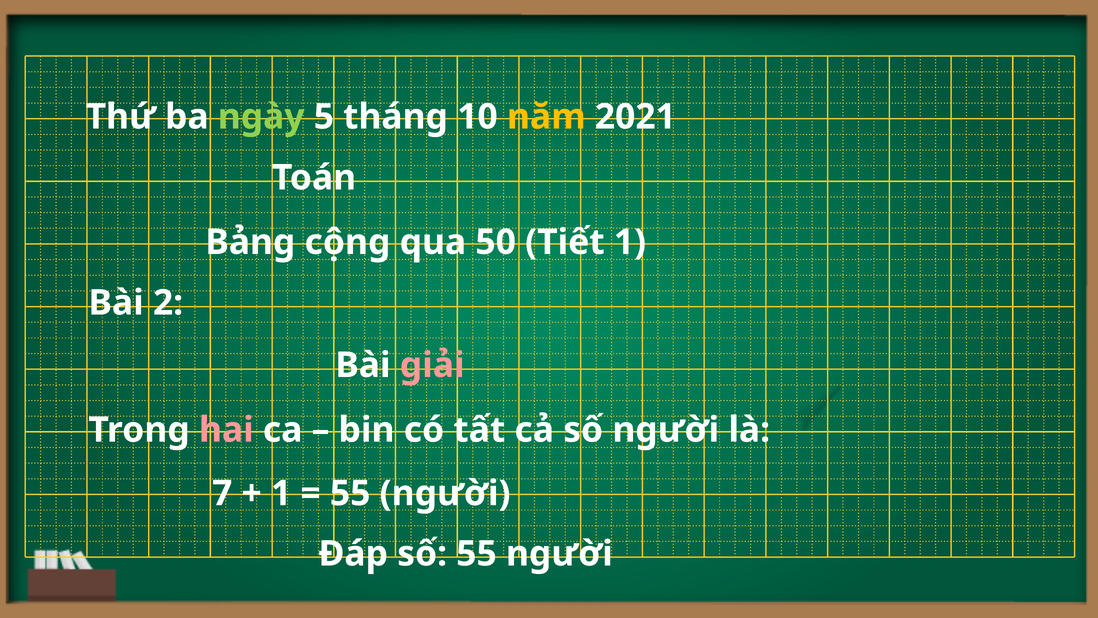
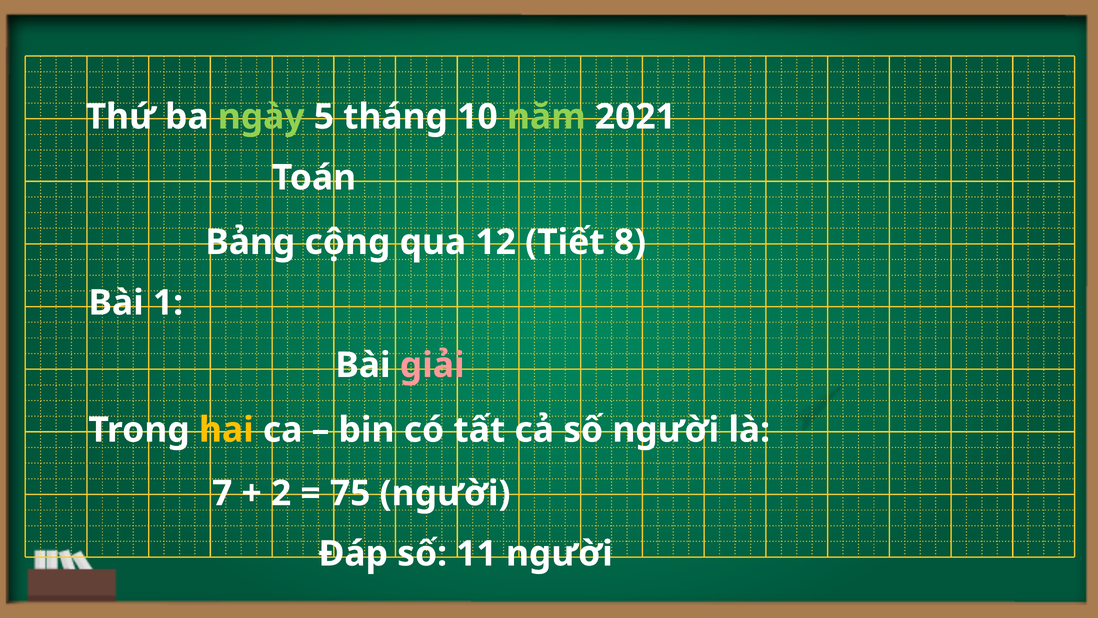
năm colour: yellow -> light green
50: 50 -> 12
Tiết 1: 1 -> 8
2: 2 -> 1
hai colour: pink -> yellow
1 at (281, 493): 1 -> 2
55 at (350, 493): 55 -> 75
số 55: 55 -> 11
